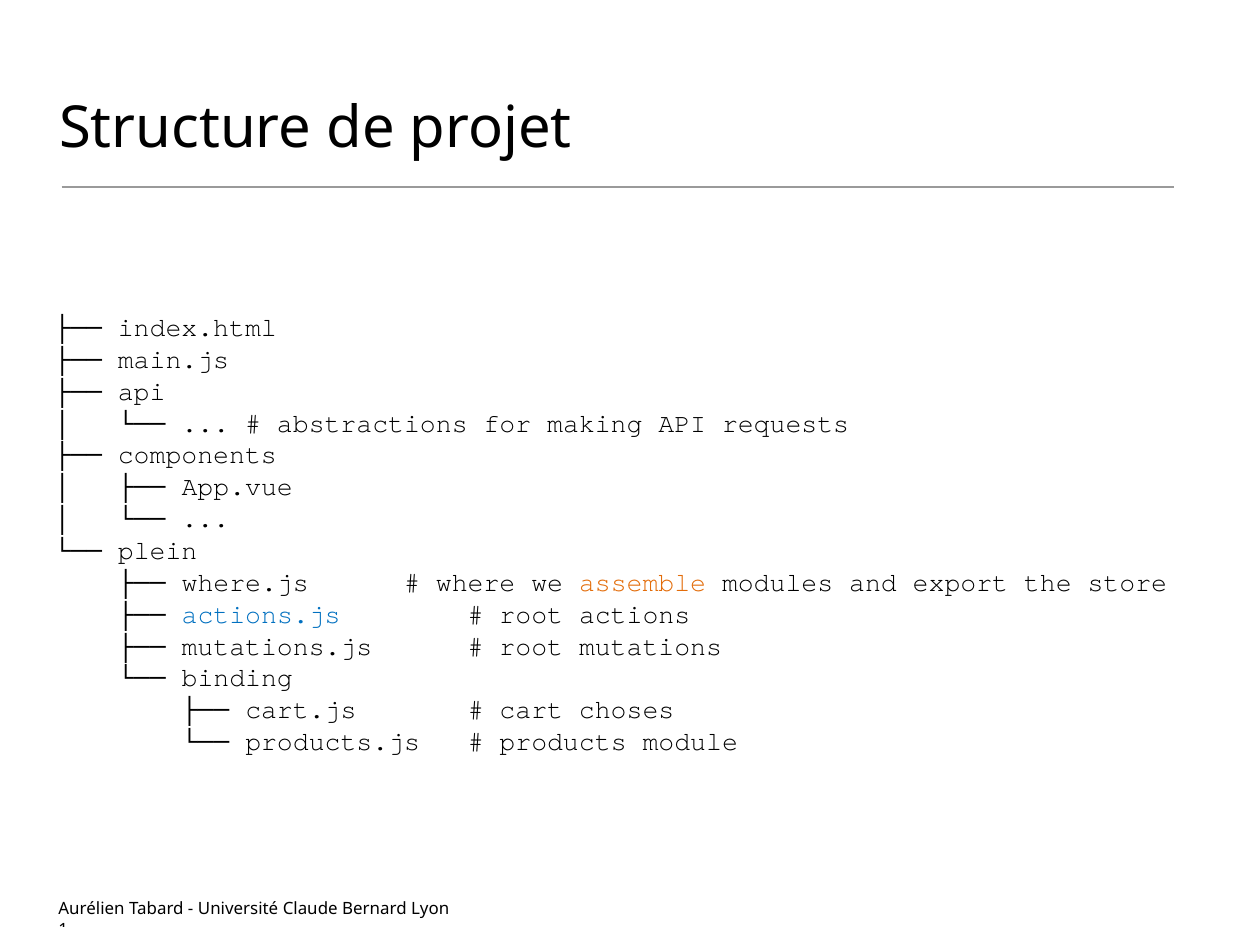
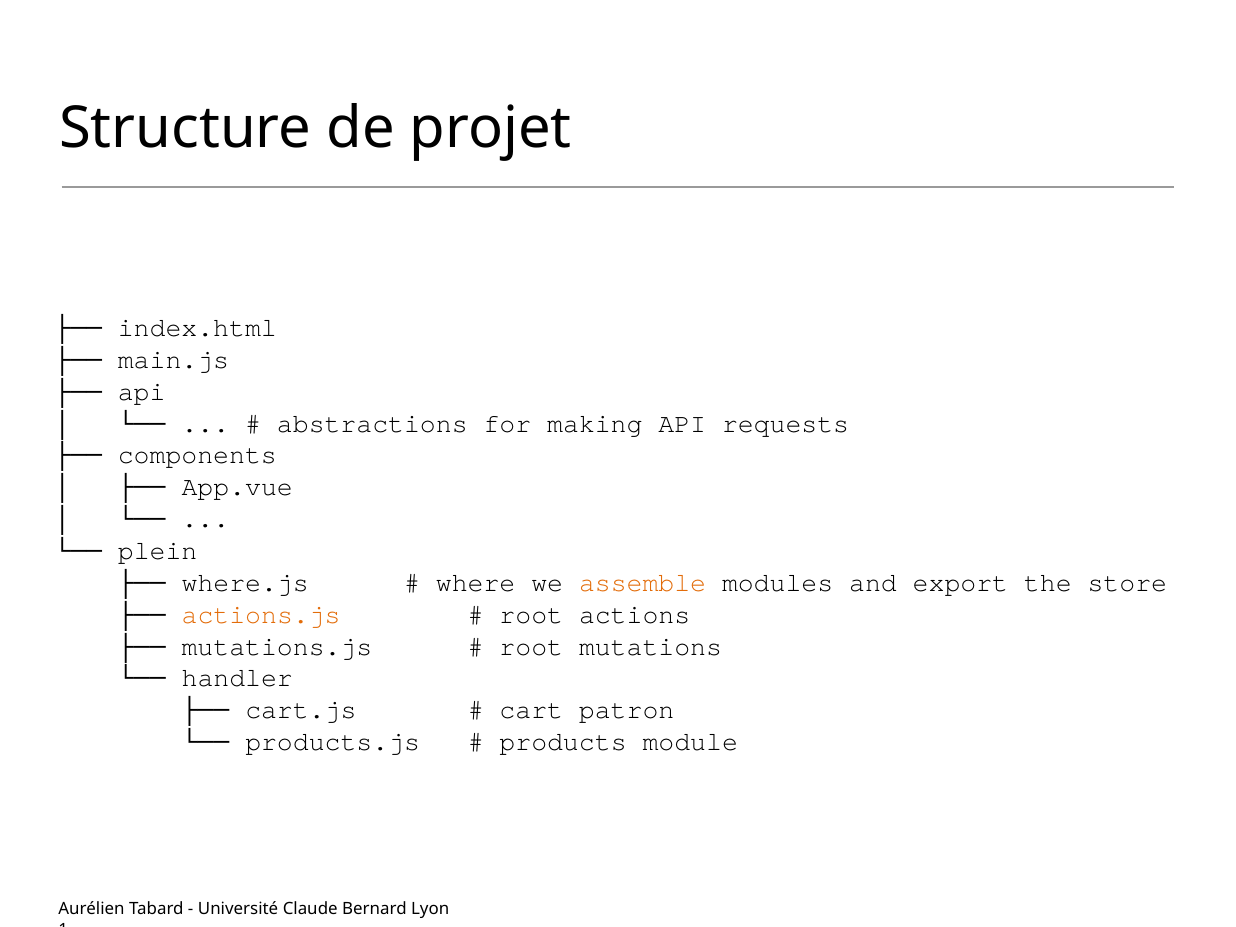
actions.js colour: blue -> orange
binding: binding -> handler
choses: choses -> patron
